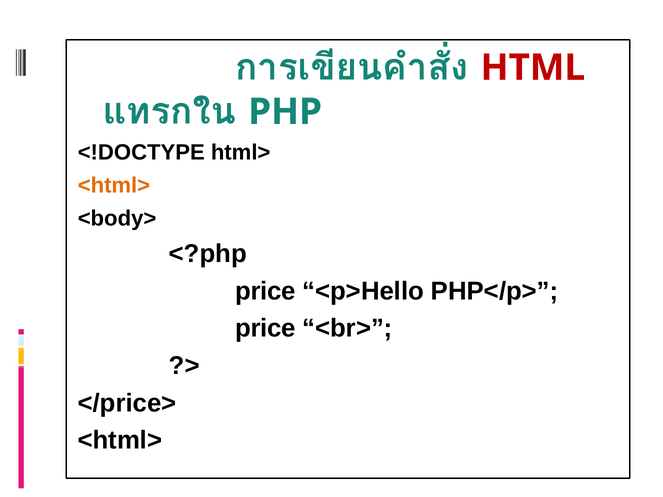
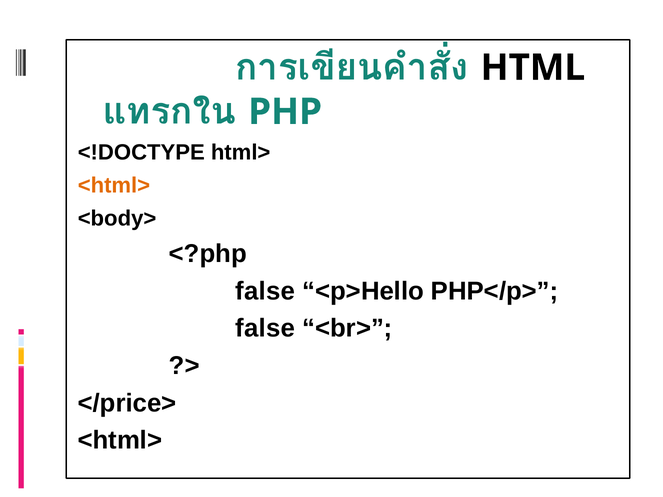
HTML colour: red -> black
price at (265, 291): price -> false
price at (265, 329): price -> false
